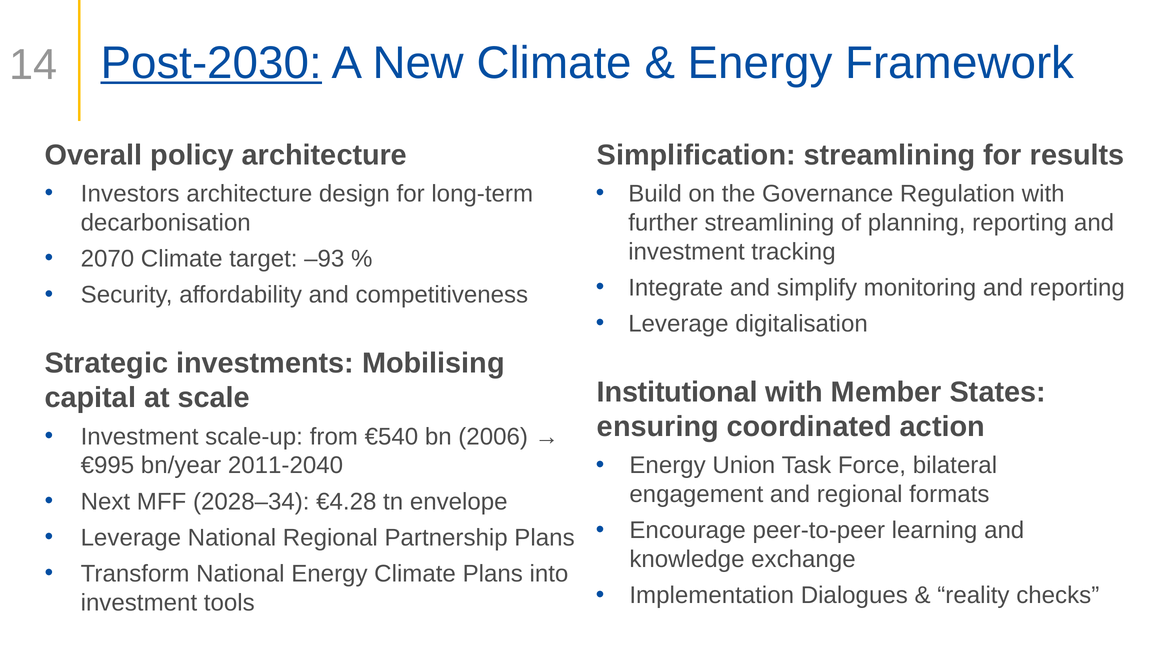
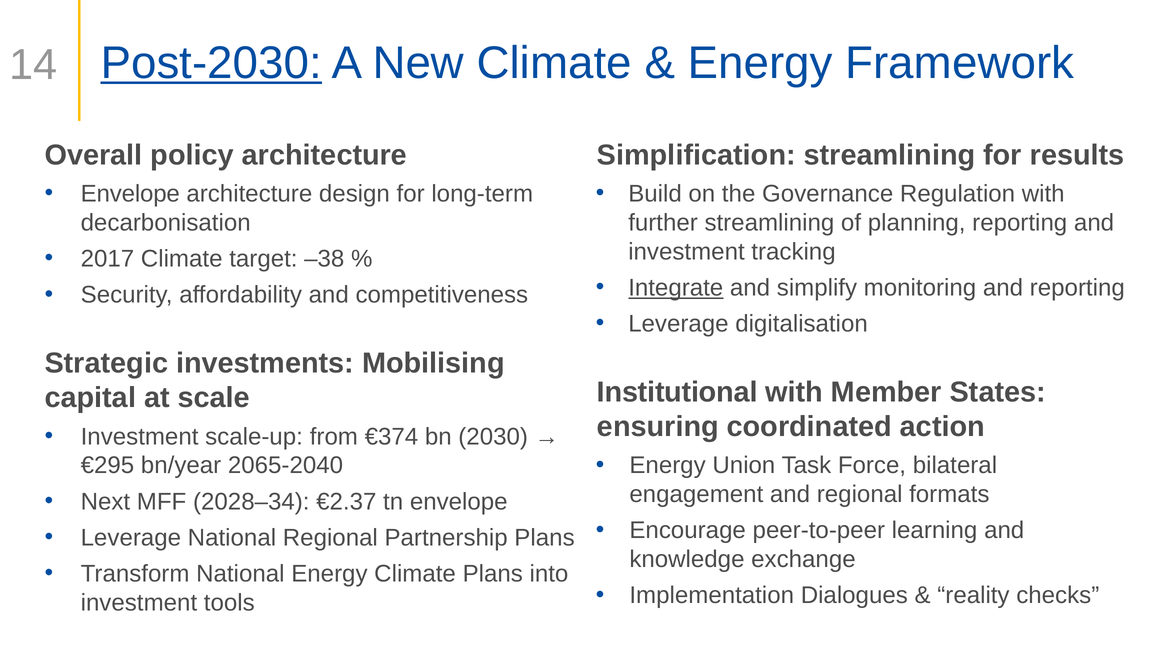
Investors at (130, 194): Investors -> Envelope
2070: 2070 -> 2017
–93: –93 -> –38
Integrate underline: none -> present
€540: €540 -> €374
2006: 2006 -> 2030
€995: €995 -> €295
2011-2040: 2011-2040 -> 2065-2040
€4.28: €4.28 -> €2.37
